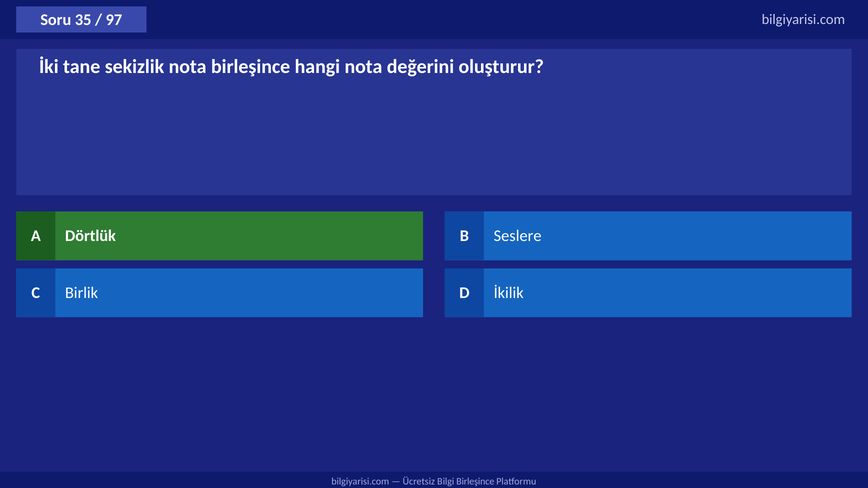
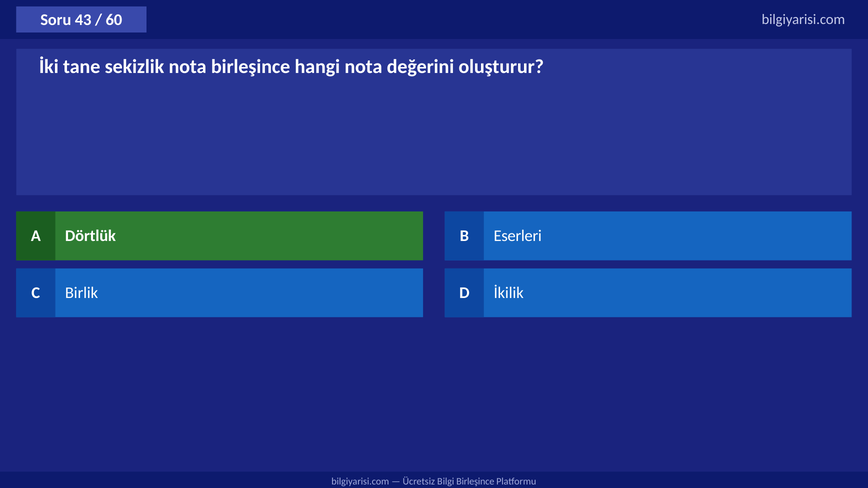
35: 35 -> 43
97: 97 -> 60
Seslere: Seslere -> Eserleri
